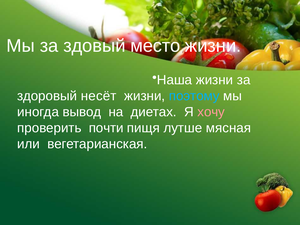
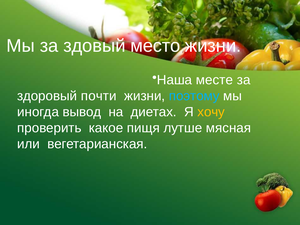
жизни at (215, 80): жизни -> месте
несёт: несёт -> почти
хочу colour: pink -> yellow
почти: почти -> какое
